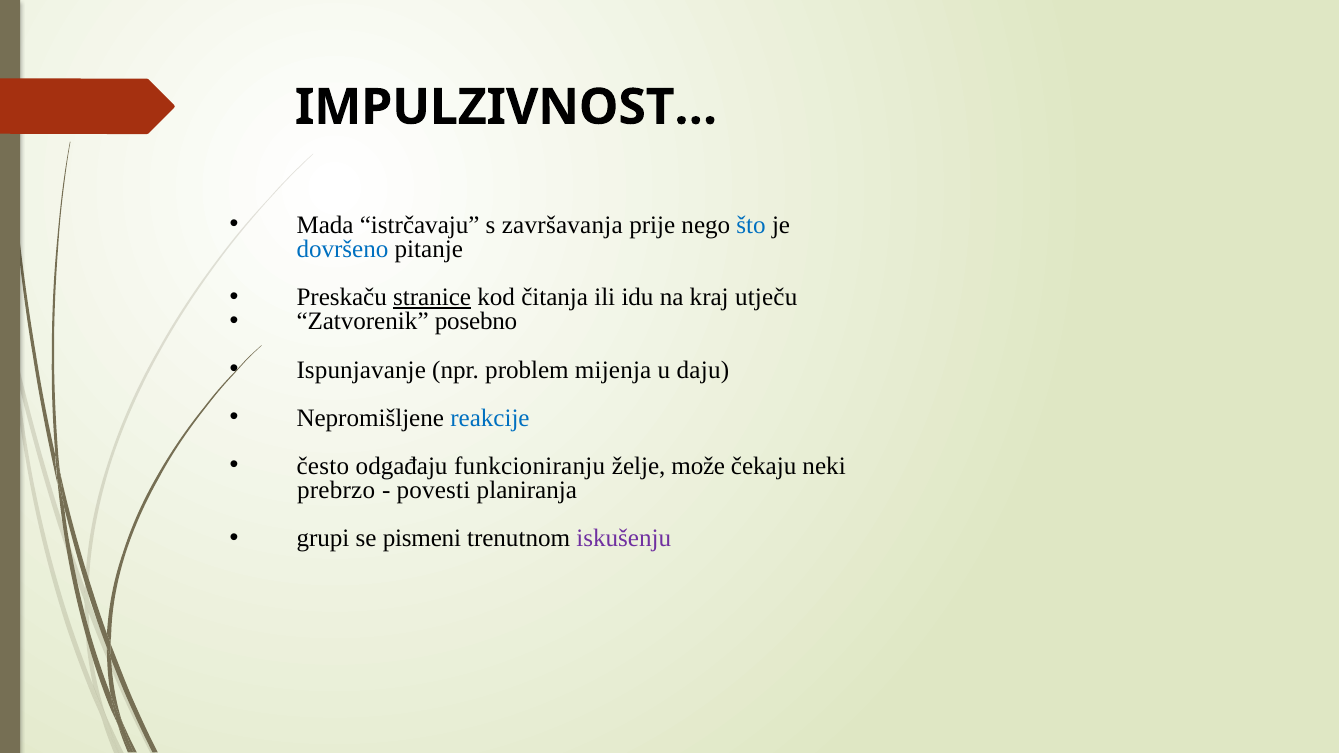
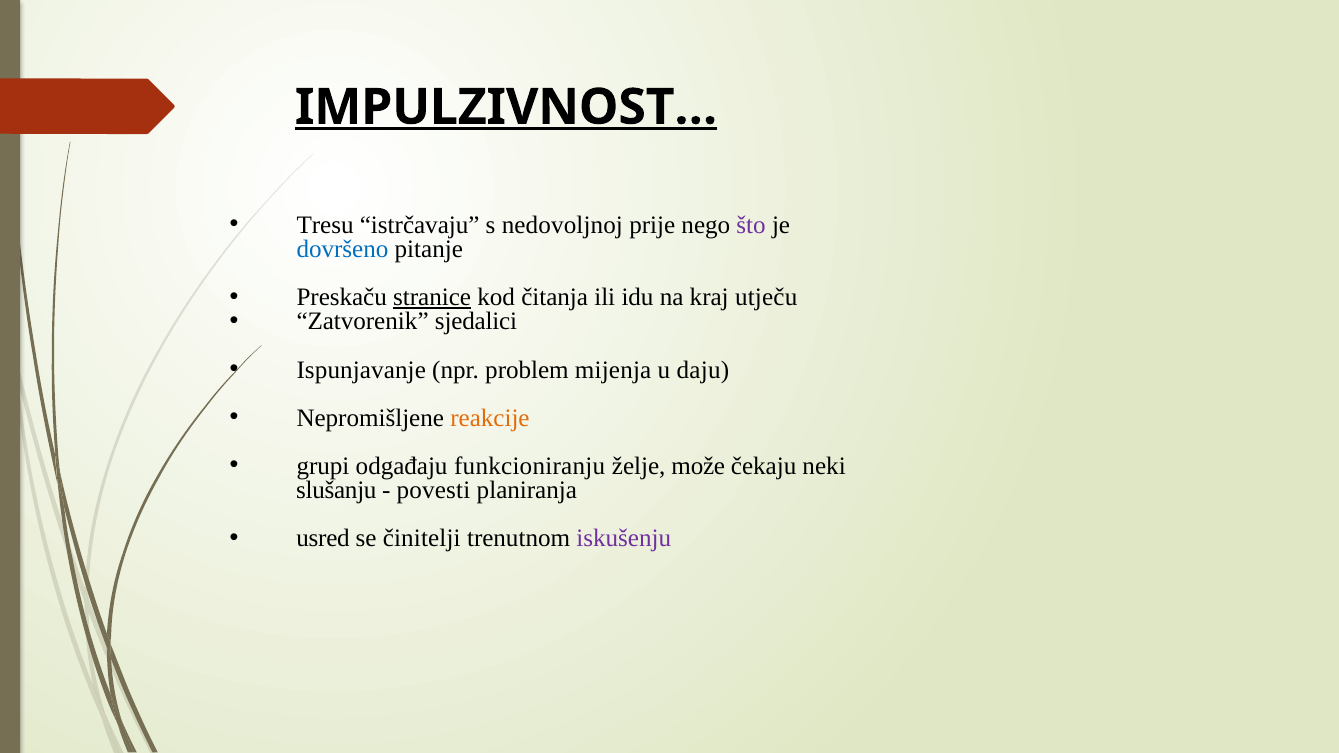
IMPULZIVNOST… underline: none -> present
Mada: Mada -> Tresu
završavanja: završavanja -> nedovoljnoj
što colour: blue -> purple
posebno: posebno -> sjedalici
reakcije colour: blue -> orange
često: često -> grupi
prebrzo: prebrzo -> slušanju
grupi: grupi -> usred
pismeni: pismeni -> činitelji
